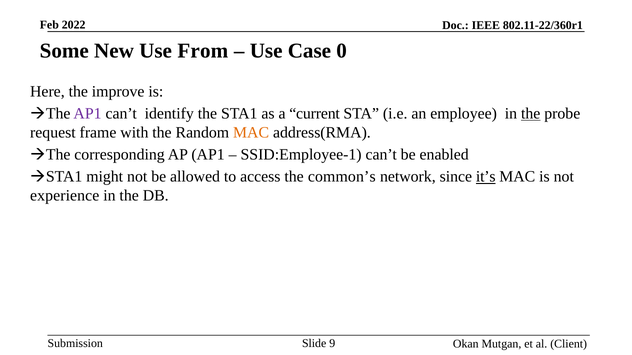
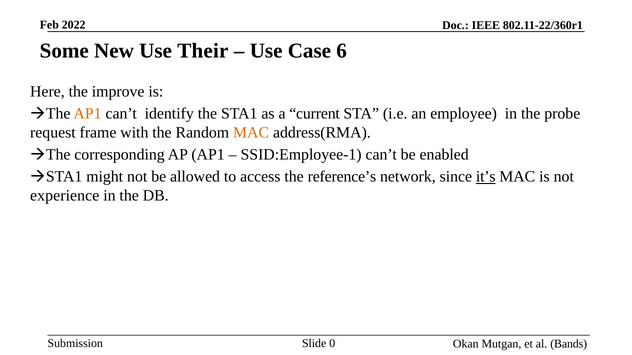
From: From -> Their
0: 0 -> 6
AP1 at (88, 114) colour: purple -> orange
the at (531, 114) underline: present -> none
common’s: common’s -> reference’s
9: 9 -> 0
Client: Client -> Bands
